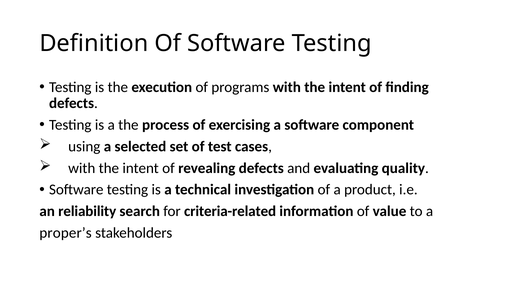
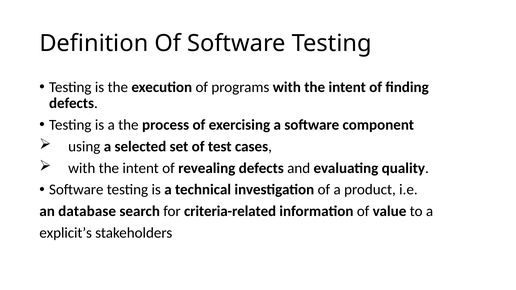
reliability: reliability -> database
proper’s: proper’s -> explicit’s
